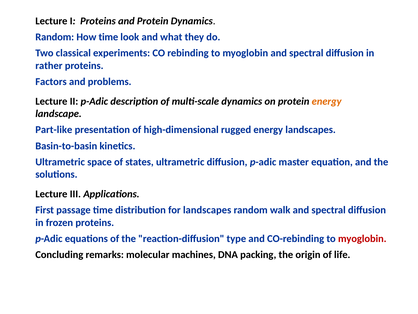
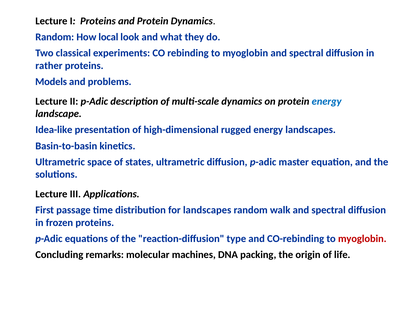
How time: time -> local
Factors: Factors -> Models
energy at (327, 101) colour: orange -> blue
Part-like: Part-like -> Idea-like
